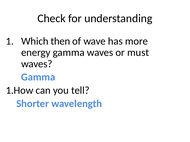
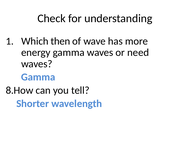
must: must -> need
1.How: 1.How -> 8.How
